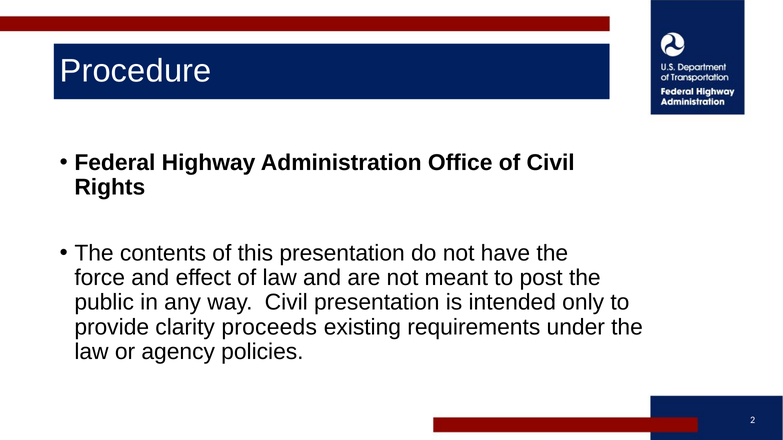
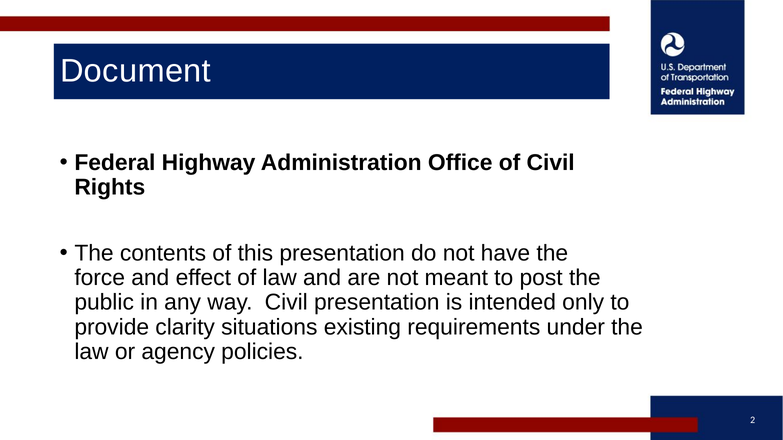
Procedure: Procedure -> Document
proceeds: proceeds -> situations
